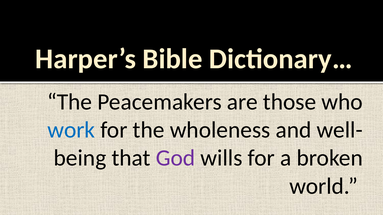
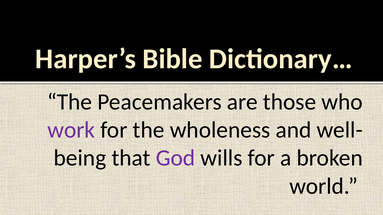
work colour: blue -> purple
